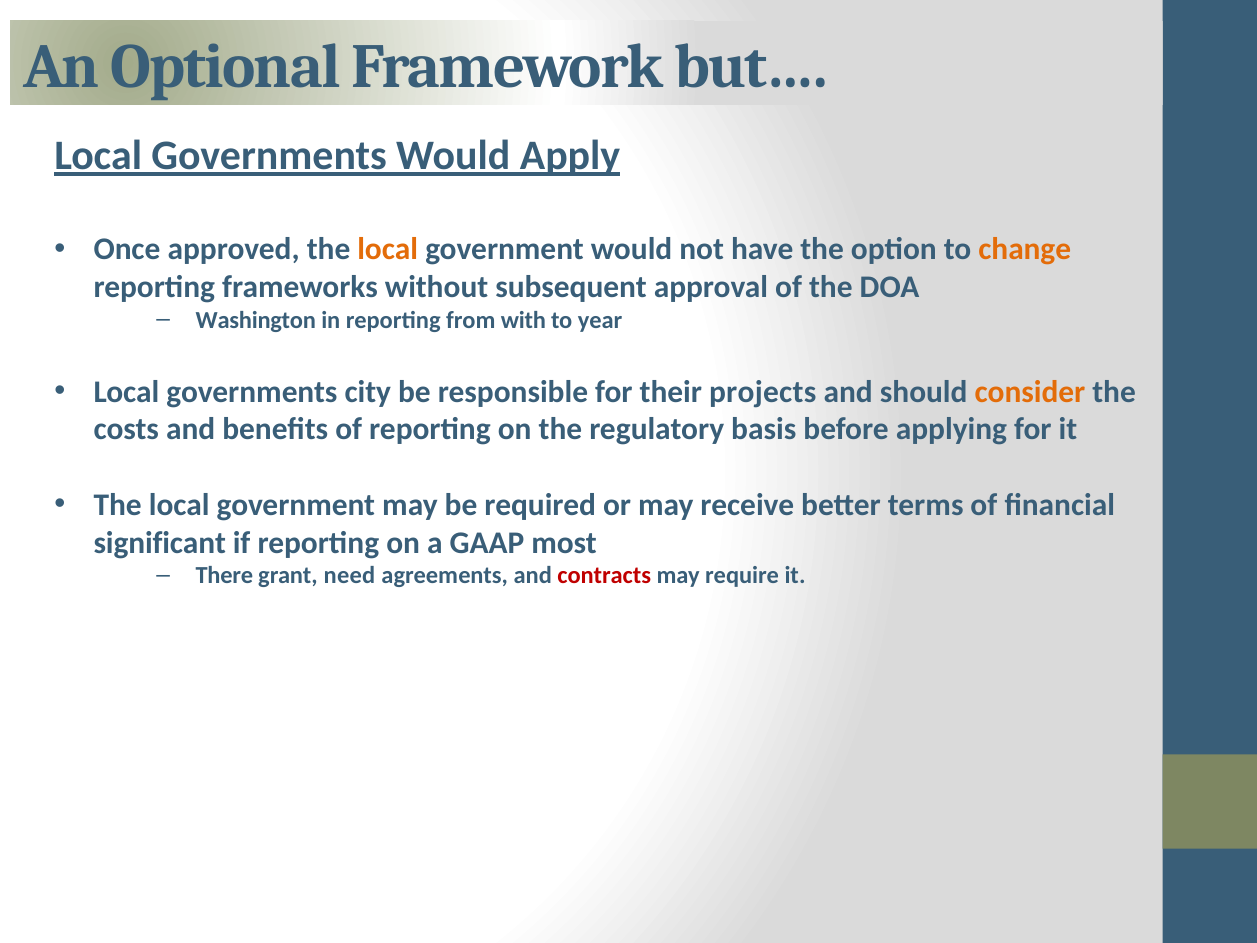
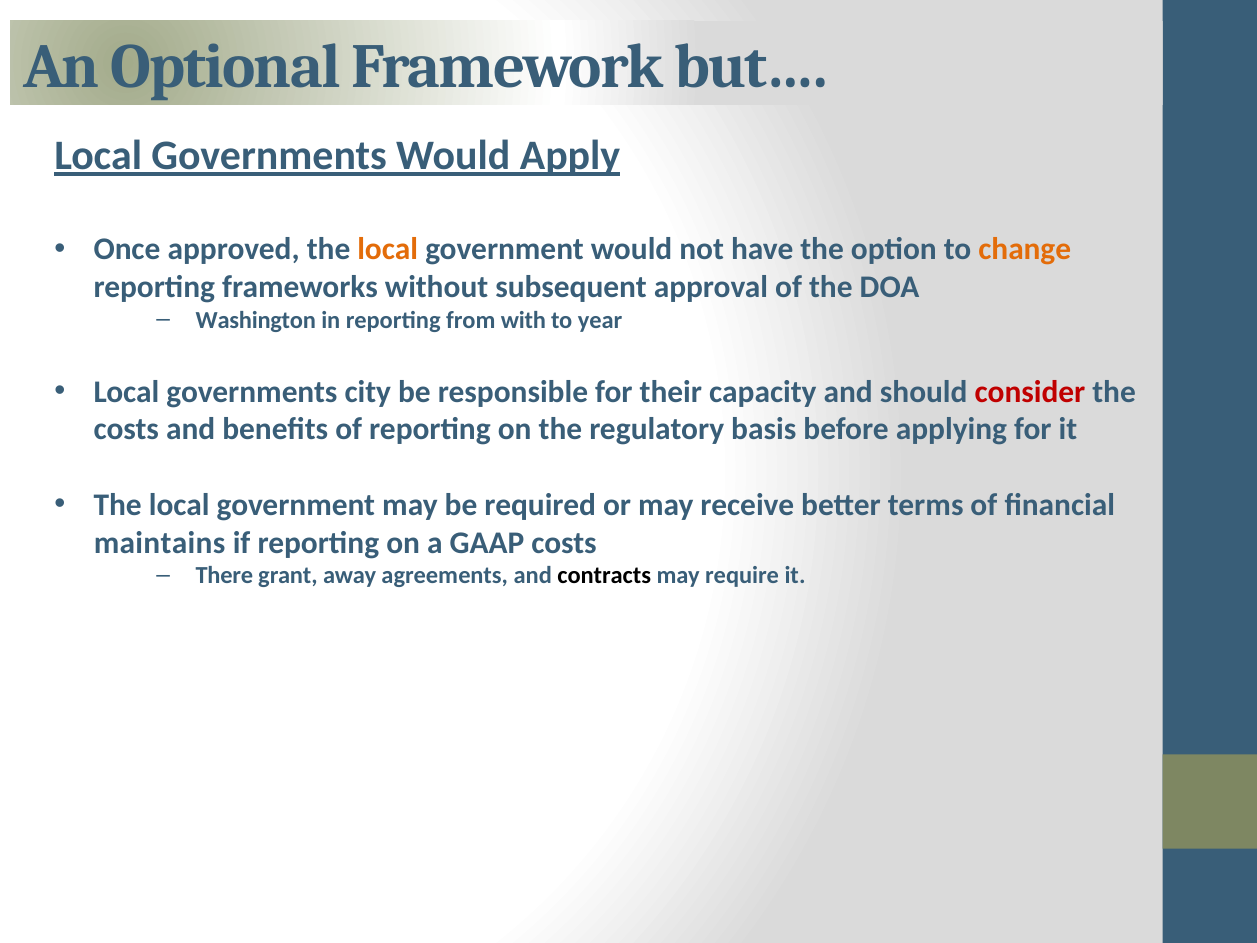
projects: projects -> capacity
consider colour: orange -> red
significant: significant -> maintains
GAAP most: most -> costs
need: need -> away
contracts colour: red -> black
